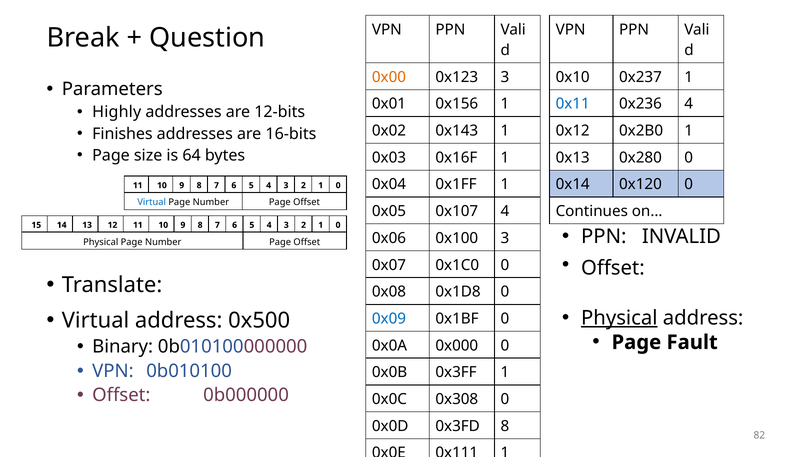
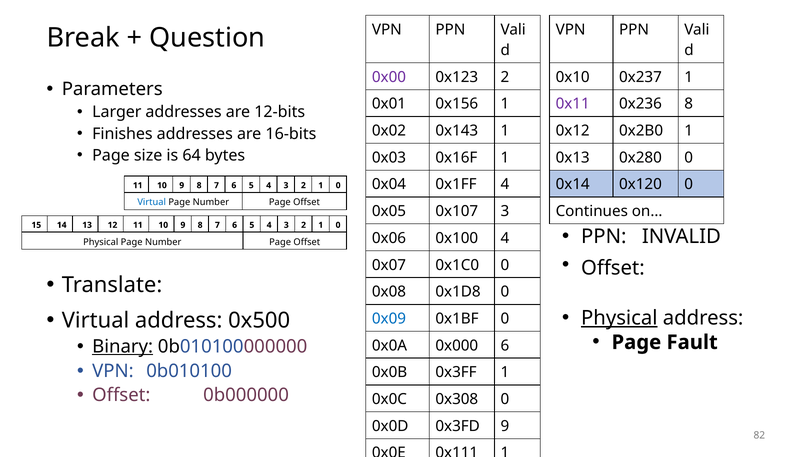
0x00 colour: orange -> purple
0x123 3: 3 -> 2
0x11 colour: blue -> purple
0x236 4: 4 -> 8
Highly: Highly -> Larger
0x1FF 1: 1 -> 4
0x107 4: 4 -> 3
0x100 3: 3 -> 4
Binary underline: none -> present
0x000 0: 0 -> 6
0x3FD 8: 8 -> 9
